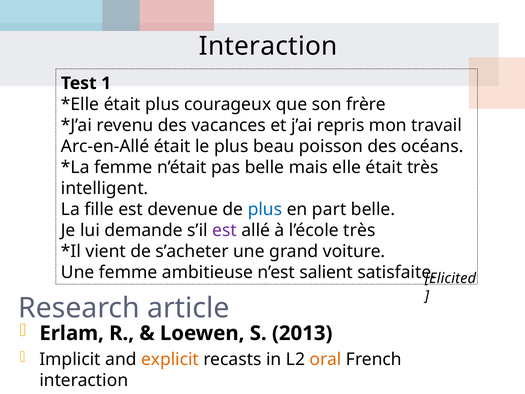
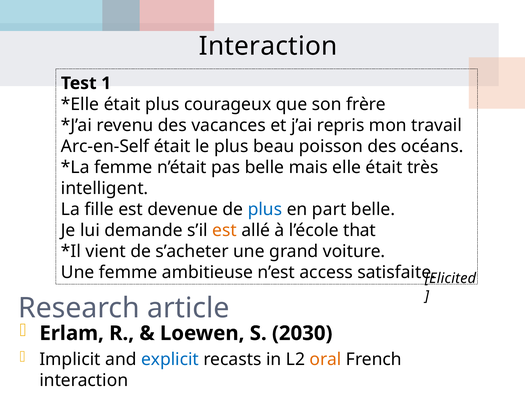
Arc-en-Allé: Arc-en-Allé -> Arc-en-Self
est at (225, 230) colour: purple -> orange
l’école très: très -> that
salient: salient -> access
2013: 2013 -> 2030
explicit colour: orange -> blue
